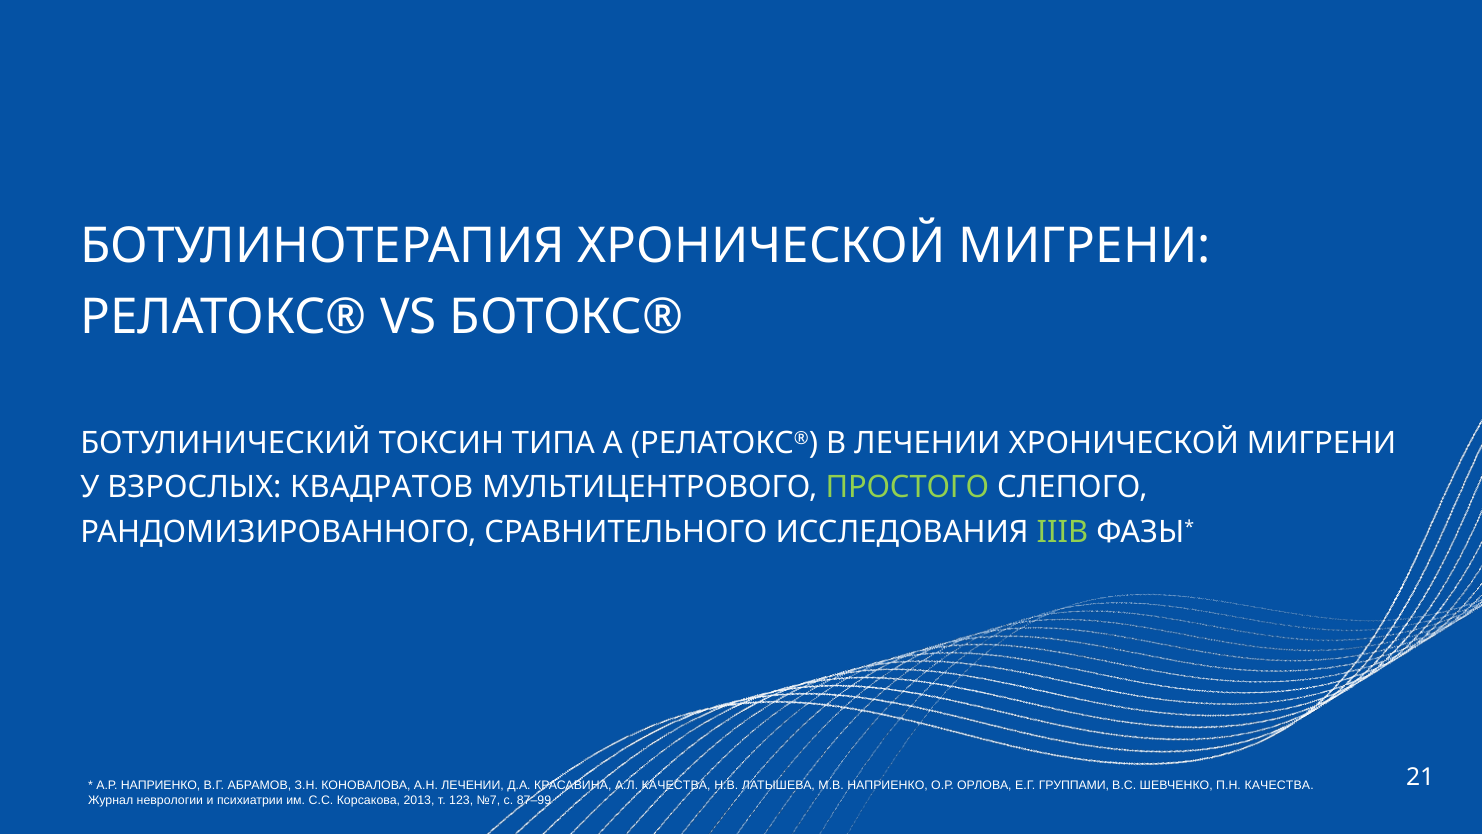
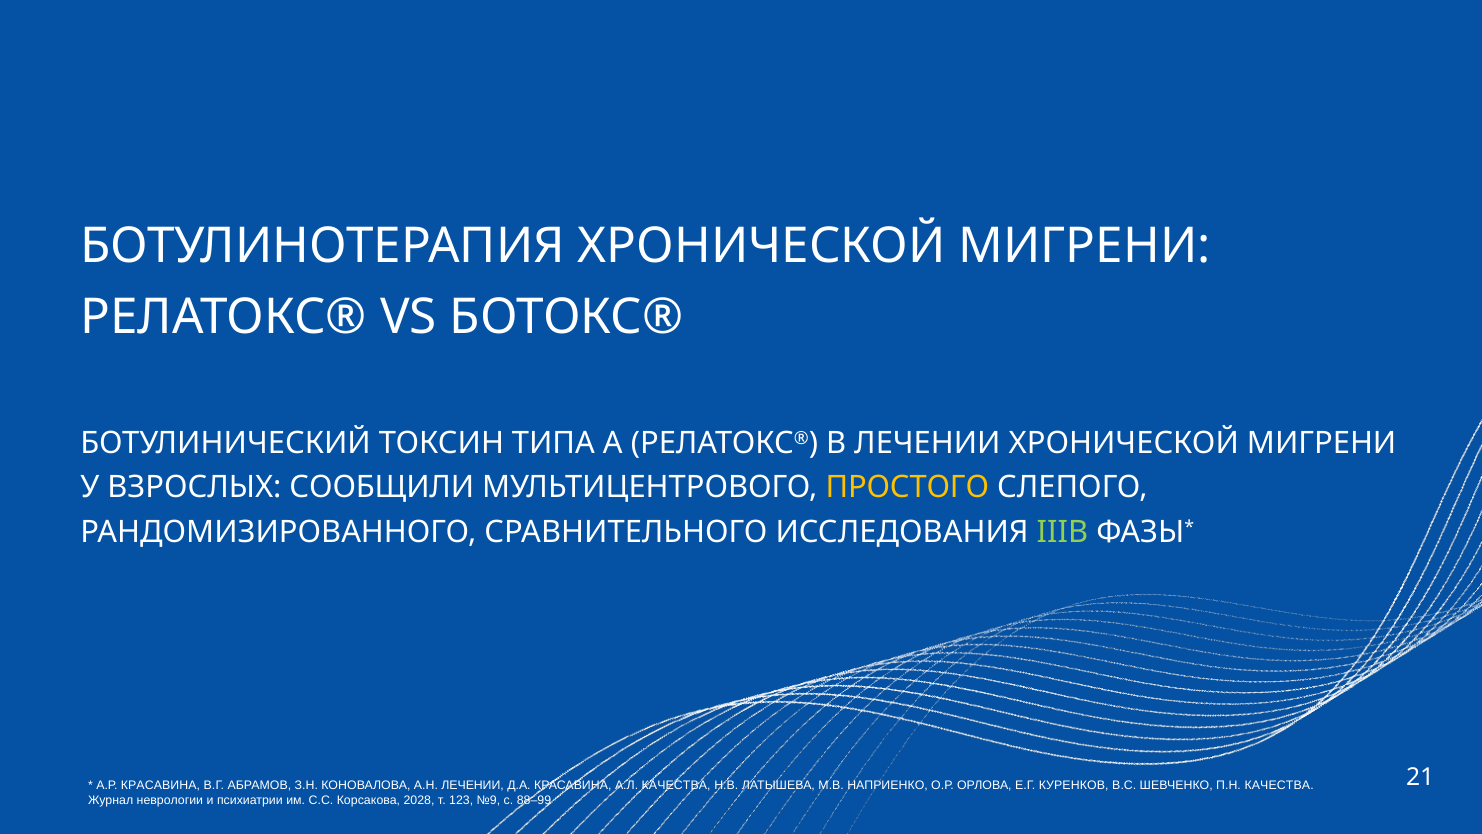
КВАДРАТОВ: КВАДРАТОВ -> СООБЩИЛИ
ПРОСТОГО colour: light green -> yellow
А.Р НАПРИЕНКО: НАПРИЕНКО -> КРАСАВИНА
ГРУППАМИ: ГРУППАМИ -> КУРЕНКОВ
2013: 2013 -> 2028
№7: №7 -> №9
87–99: 87–99 -> 88–99
